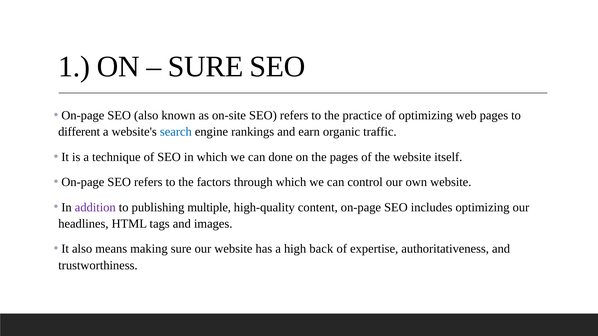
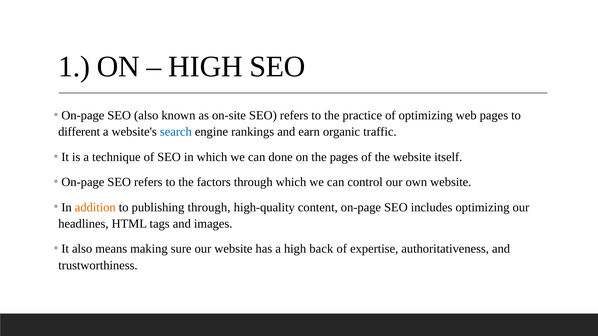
SURE at (206, 67): SURE -> HIGH
addition colour: purple -> orange
publishing multiple: multiple -> through
